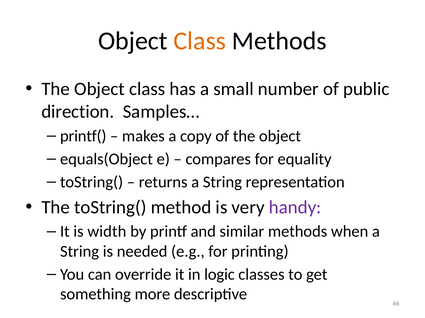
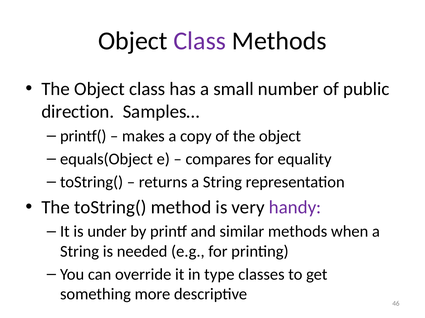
Class at (200, 41) colour: orange -> purple
width: width -> under
logic: logic -> type
